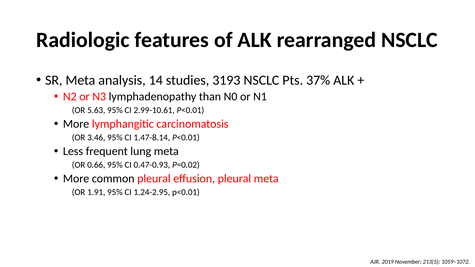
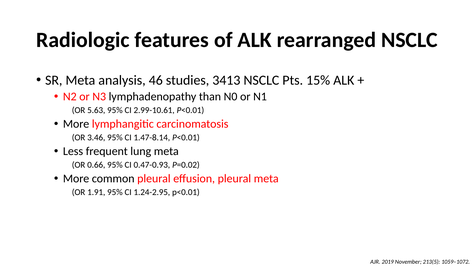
14: 14 -> 46
3193: 3193 -> 3413
37%: 37% -> 15%
